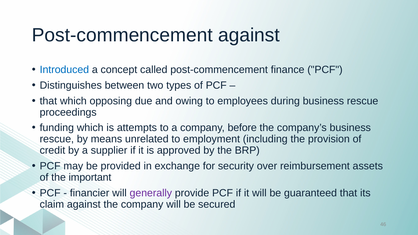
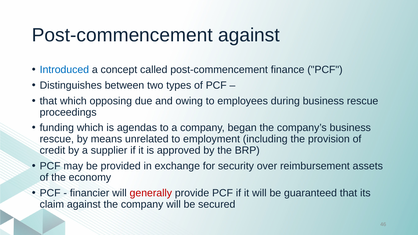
attempts: attempts -> agendas
before: before -> began
important: important -> economy
generally colour: purple -> red
